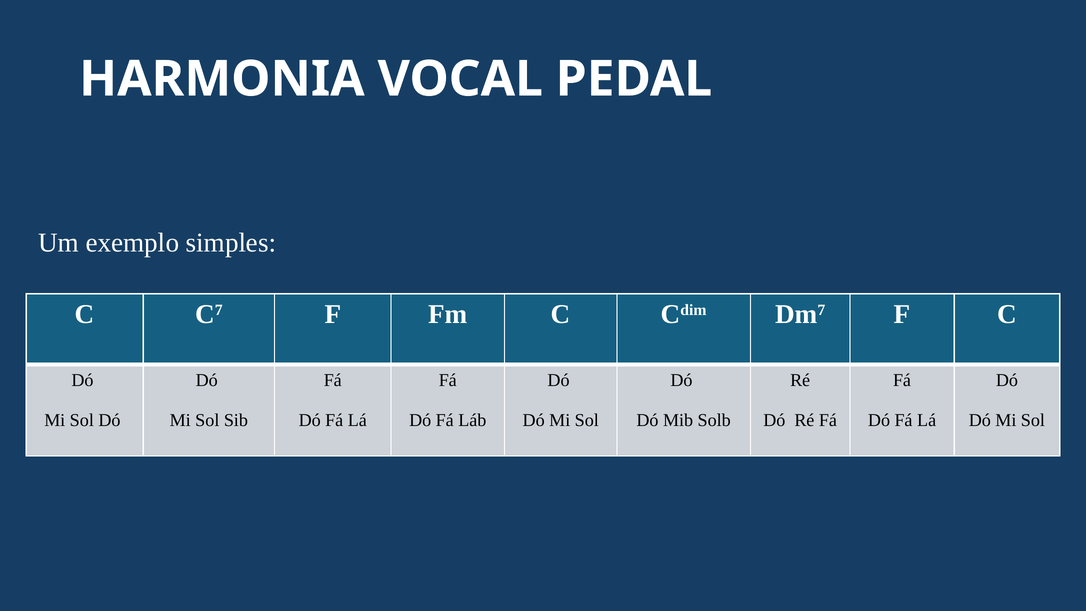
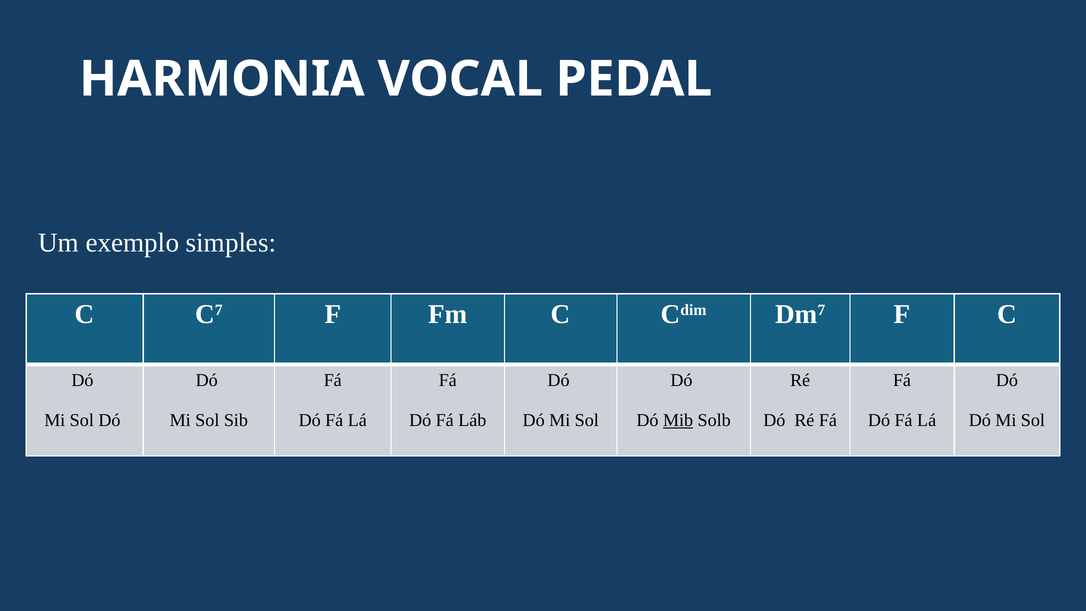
Mib underline: none -> present
